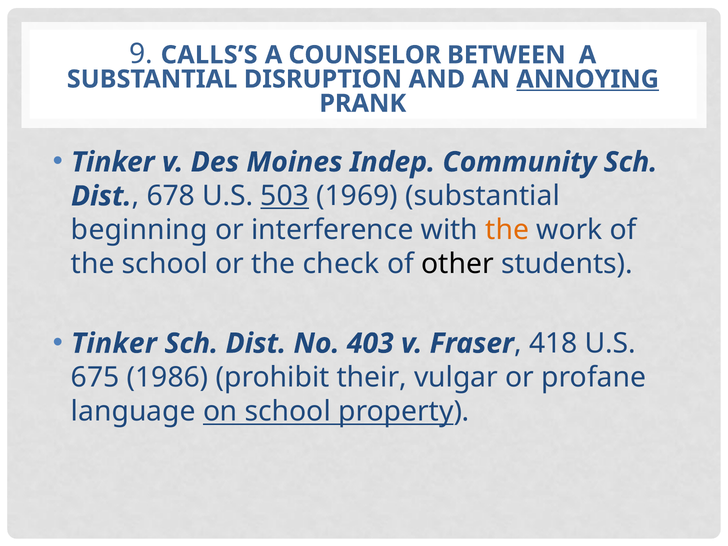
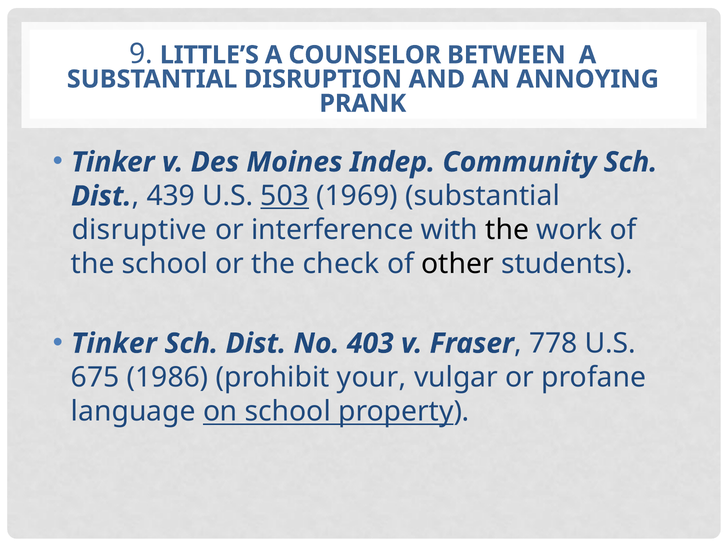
CALLS’S: CALLS’S -> LITTLE’S
ANNOYING underline: present -> none
678: 678 -> 439
beginning: beginning -> disruptive
the at (507, 230) colour: orange -> black
418: 418 -> 778
their: their -> your
